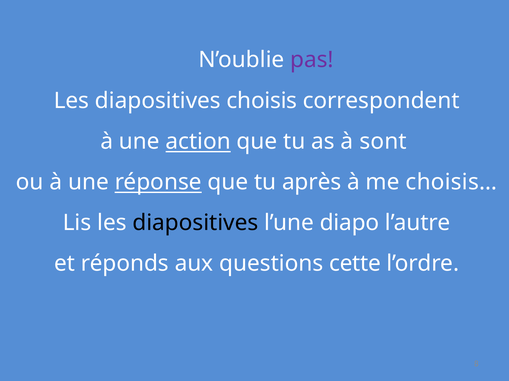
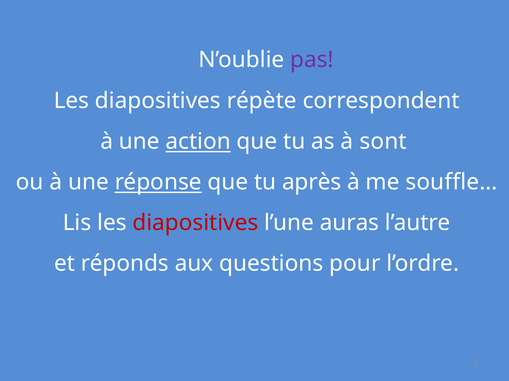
choisis: choisis -> répète
choisis…: choisis… -> souffle…
diapositives at (195, 223) colour: black -> red
diapo: diapo -> auras
cette: cette -> pour
